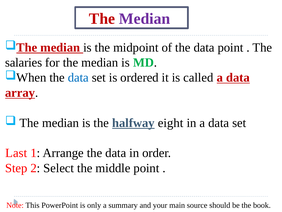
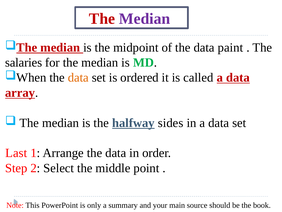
data point: point -> paint
data at (78, 77) colour: blue -> orange
eight: eight -> sides
